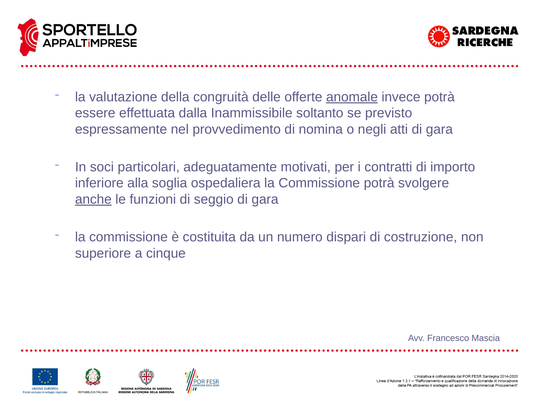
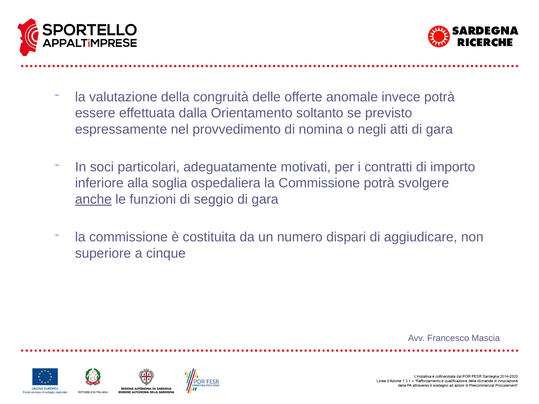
anomale underline: present -> none
Inammissibile: Inammissibile -> Orientamento
costruzione: costruzione -> aggiudicare
